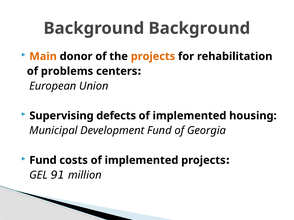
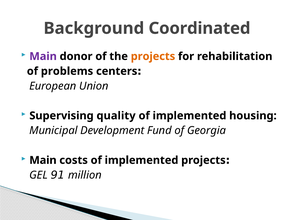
Background Background: Background -> Coordinated
Main at (43, 56) colour: orange -> purple
defects: defects -> quality
Fund at (43, 161): Fund -> Main
